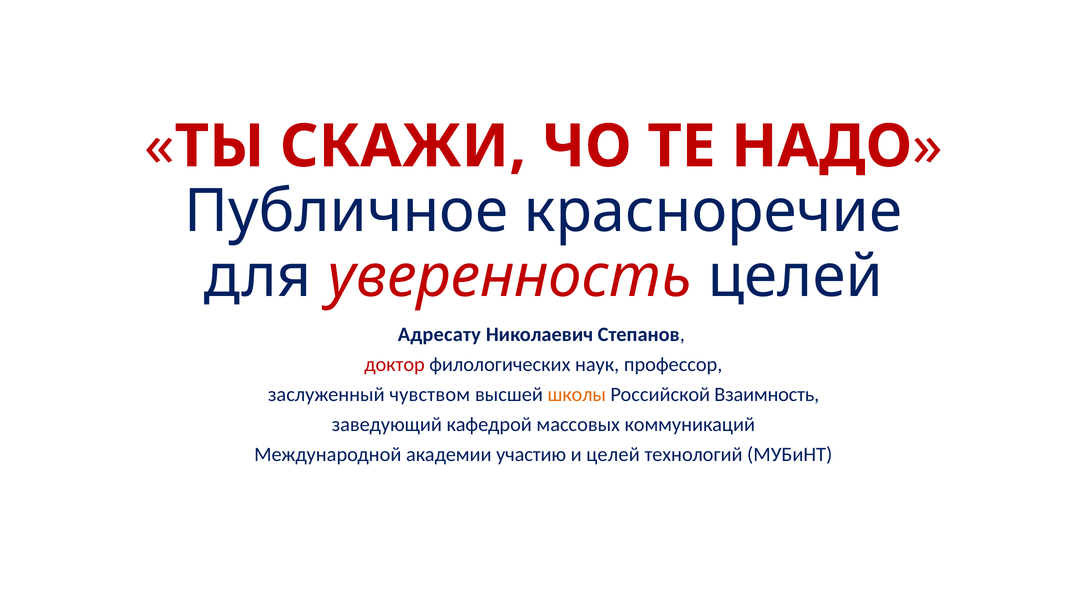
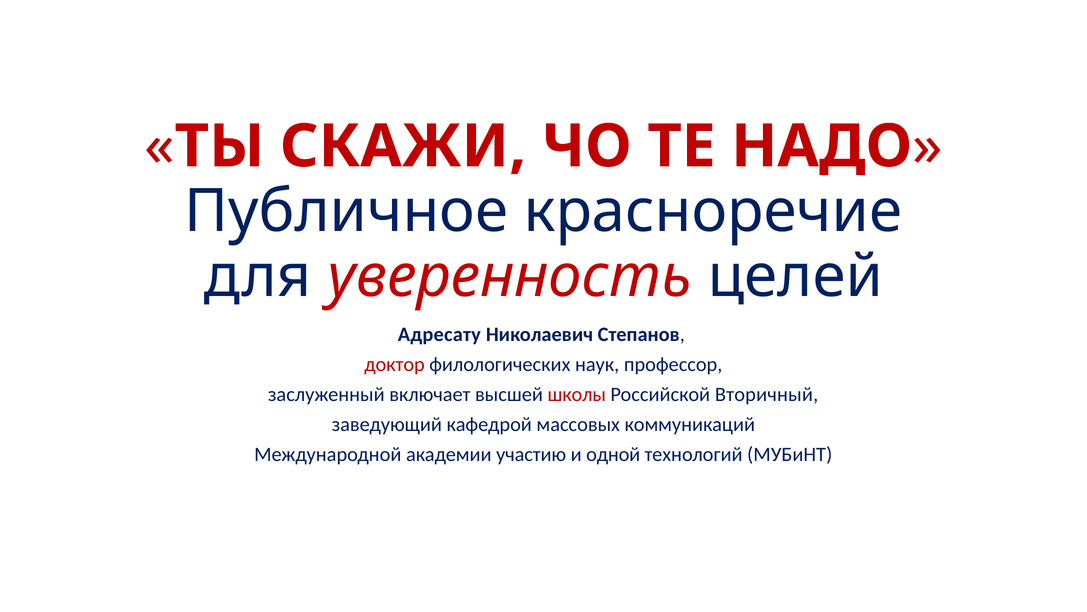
чувством: чувством -> включает
школы colour: orange -> red
Взаимность: Взаимность -> Вторичный
и целей: целей -> одной
